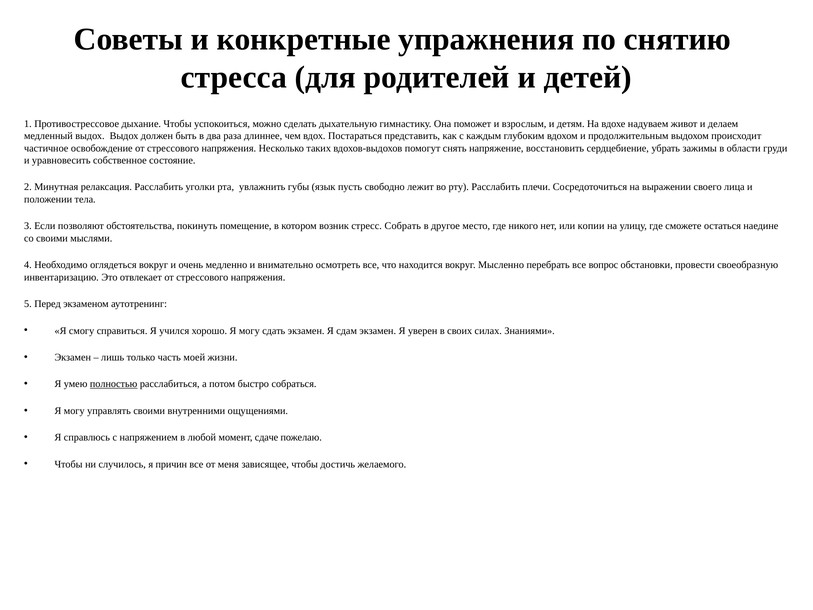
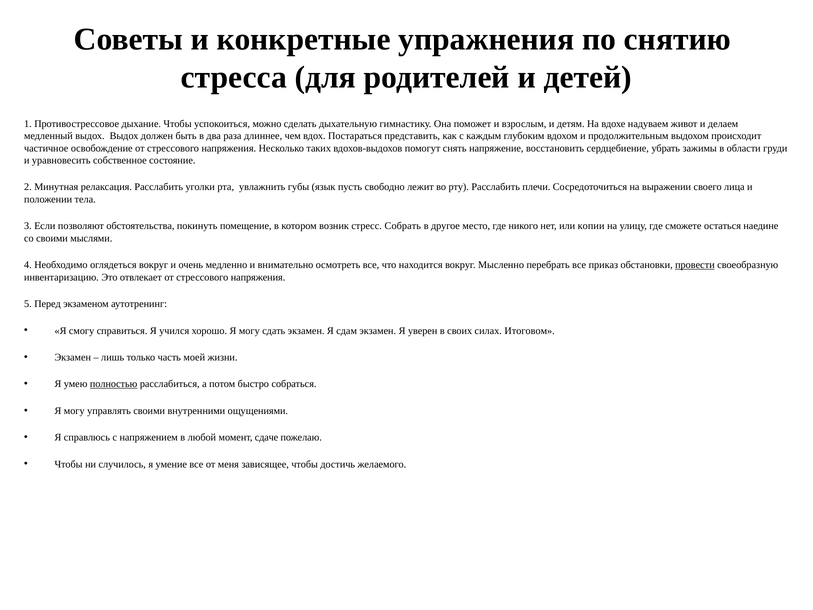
вопрос: вопрос -> приказ
провести underline: none -> present
Знаниями: Знаниями -> Итоговом
причин: причин -> умение
